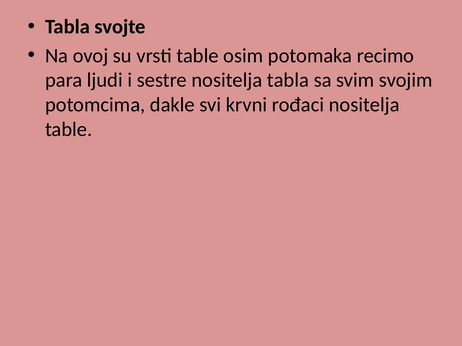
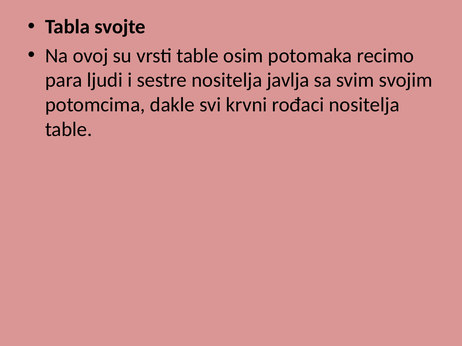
nositelja tabla: tabla -> javlja
